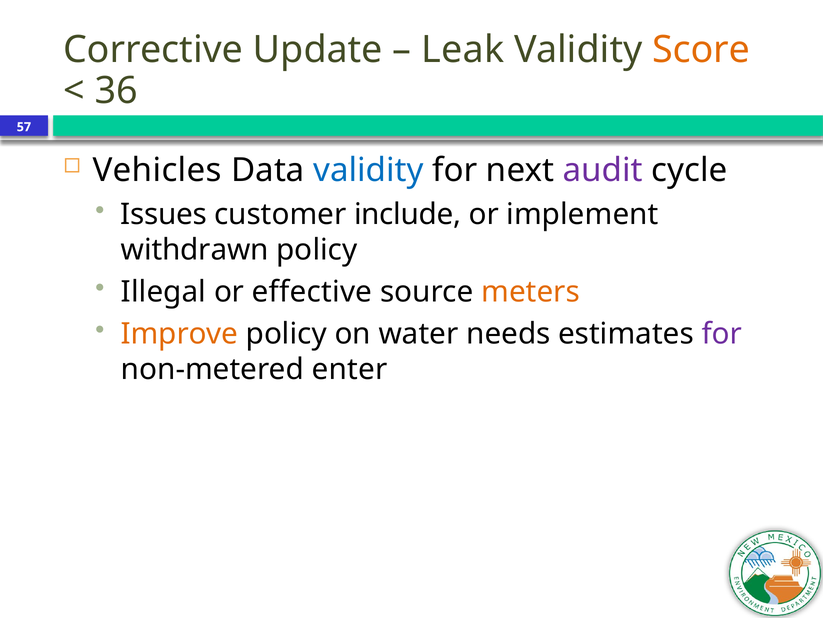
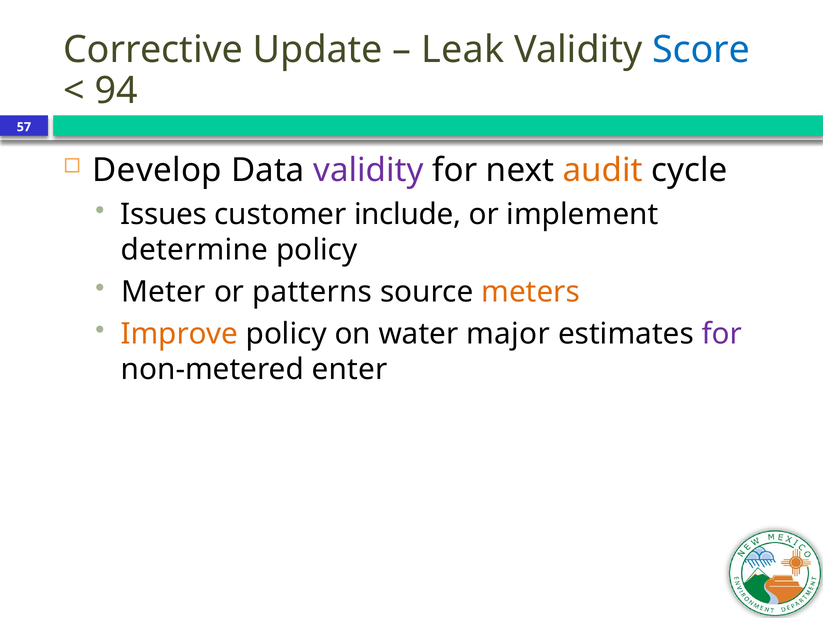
Score colour: orange -> blue
36: 36 -> 94
Vehicles: Vehicles -> Develop
validity at (368, 170) colour: blue -> purple
audit colour: purple -> orange
withdrawn: withdrawn -> determine
Illegal: Illegal -> Meter
effective: effective -> patterns
needs: needs -> major
